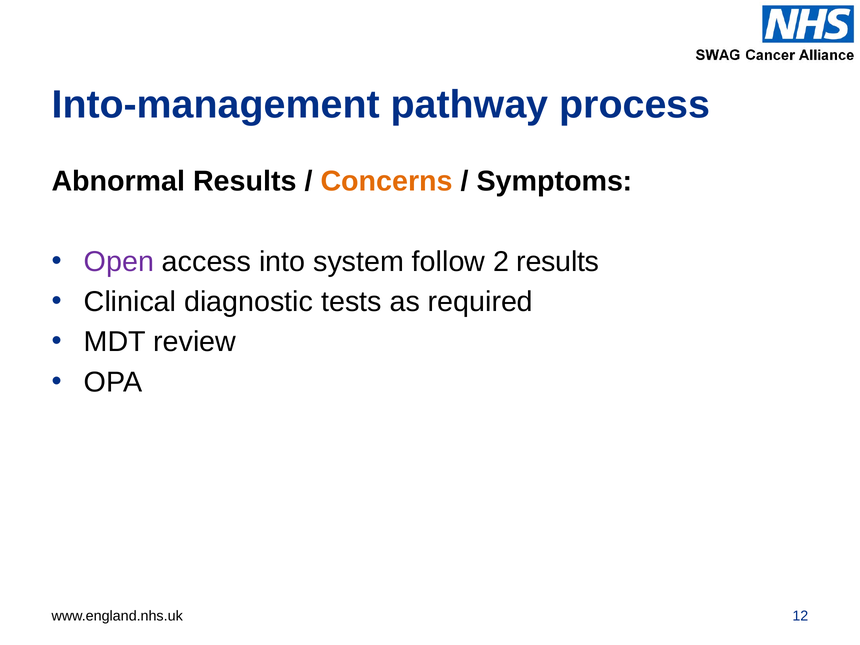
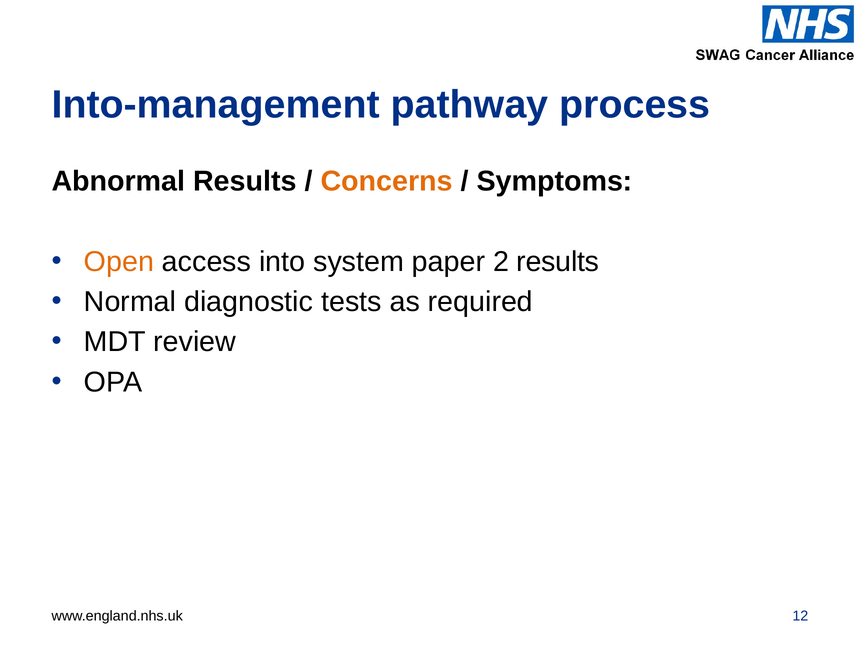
Open colour: purple -> orange
follow: follow -> paper
Clinical: Clinical -> Normal
